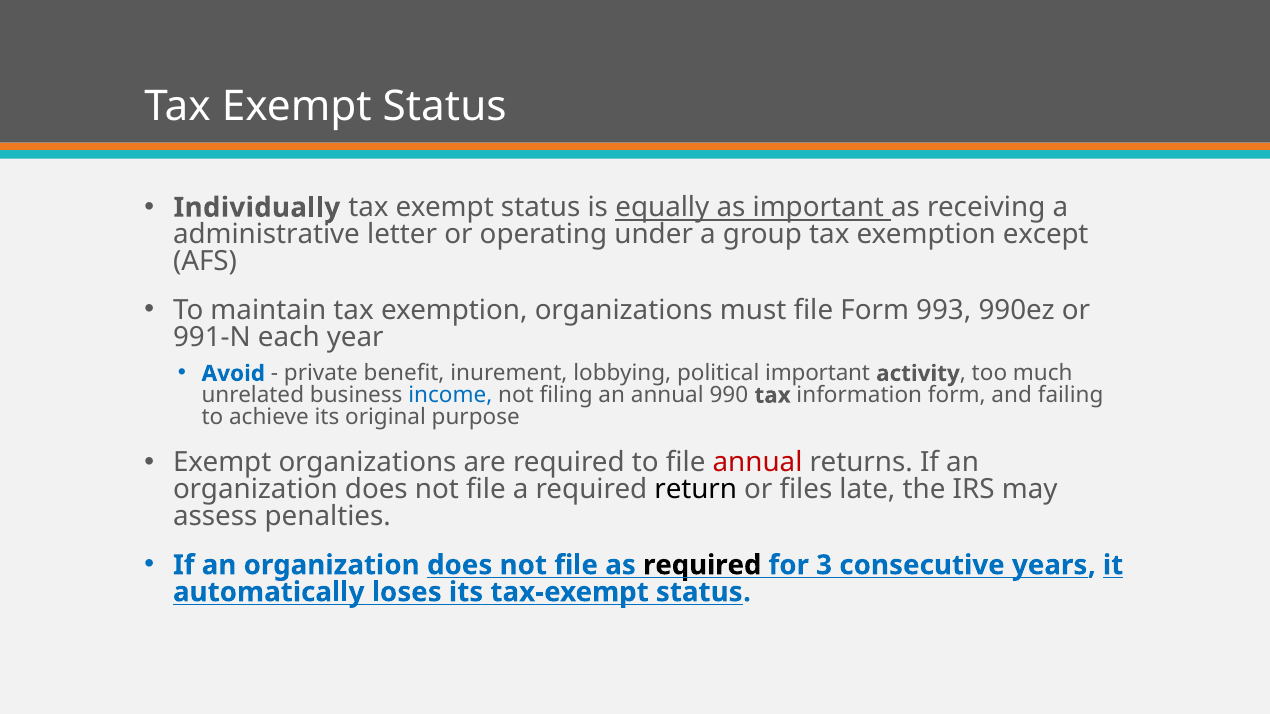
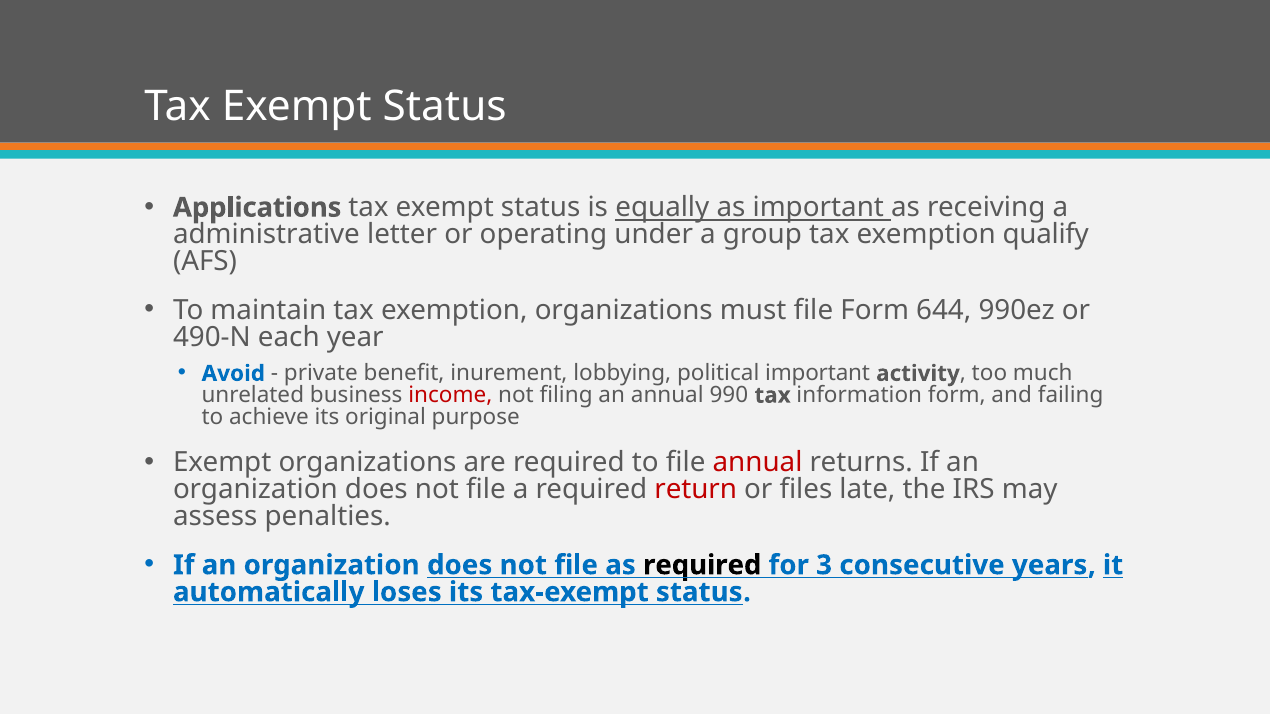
Individually: Individually -> Applications
except: except -> qualify
993: 993 -> 644
991-N: 991-N -> 490-N
income colour: blue -> red
return colour: black -> red
